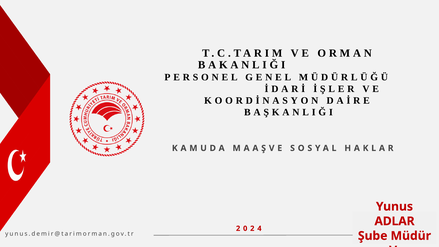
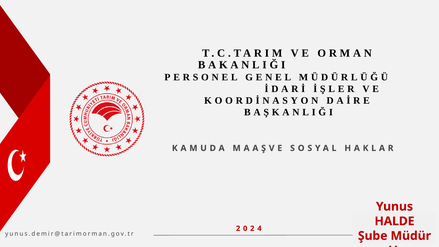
ADLAR: ADLAR -> HALDE
